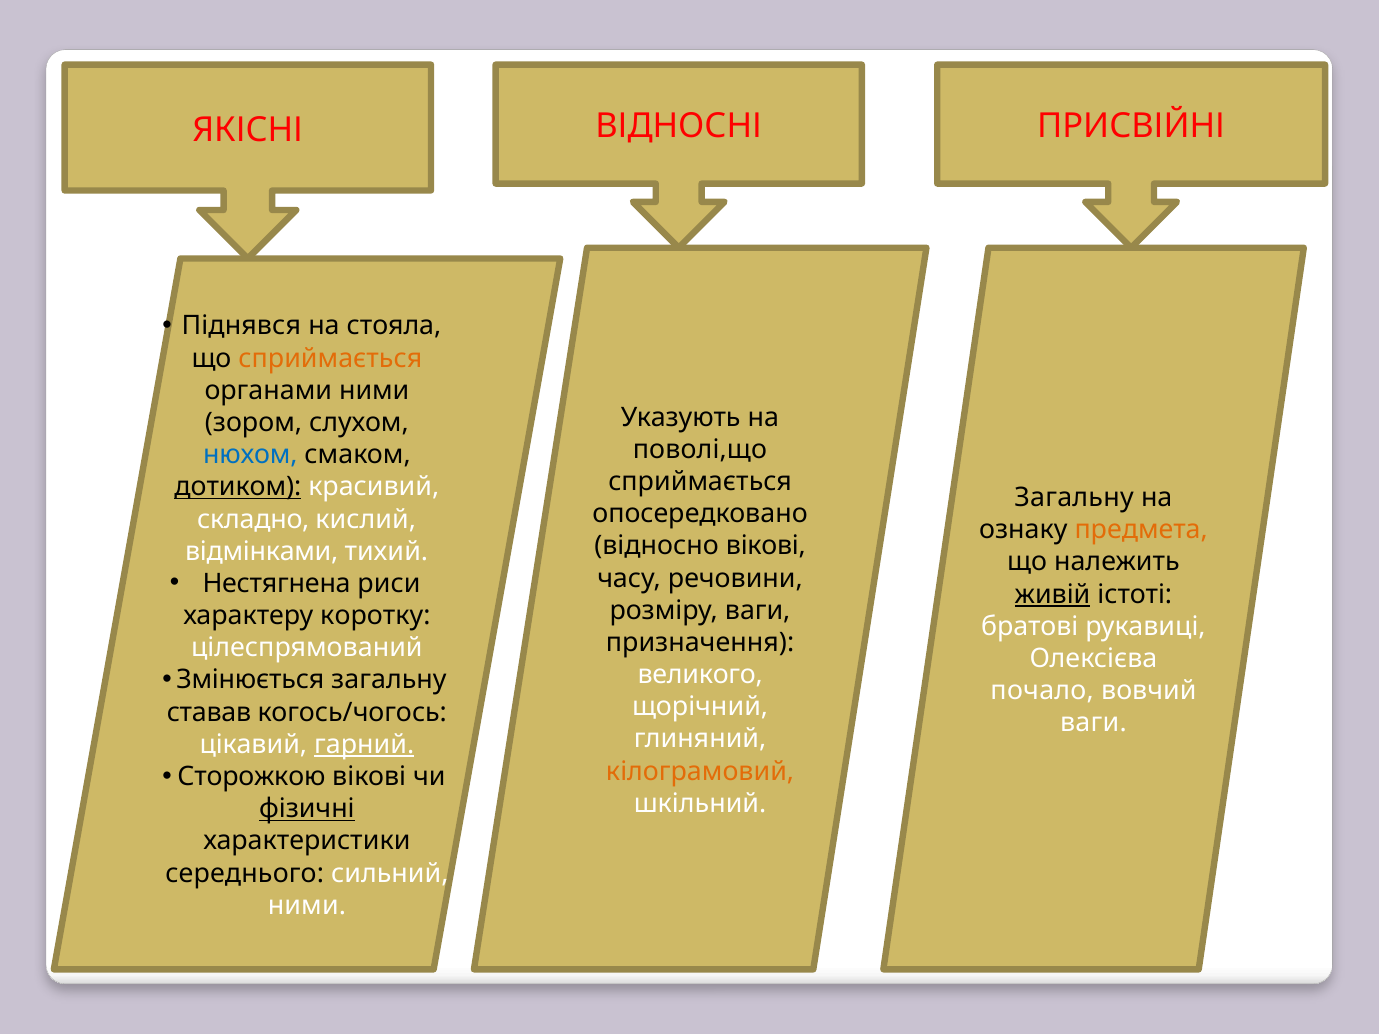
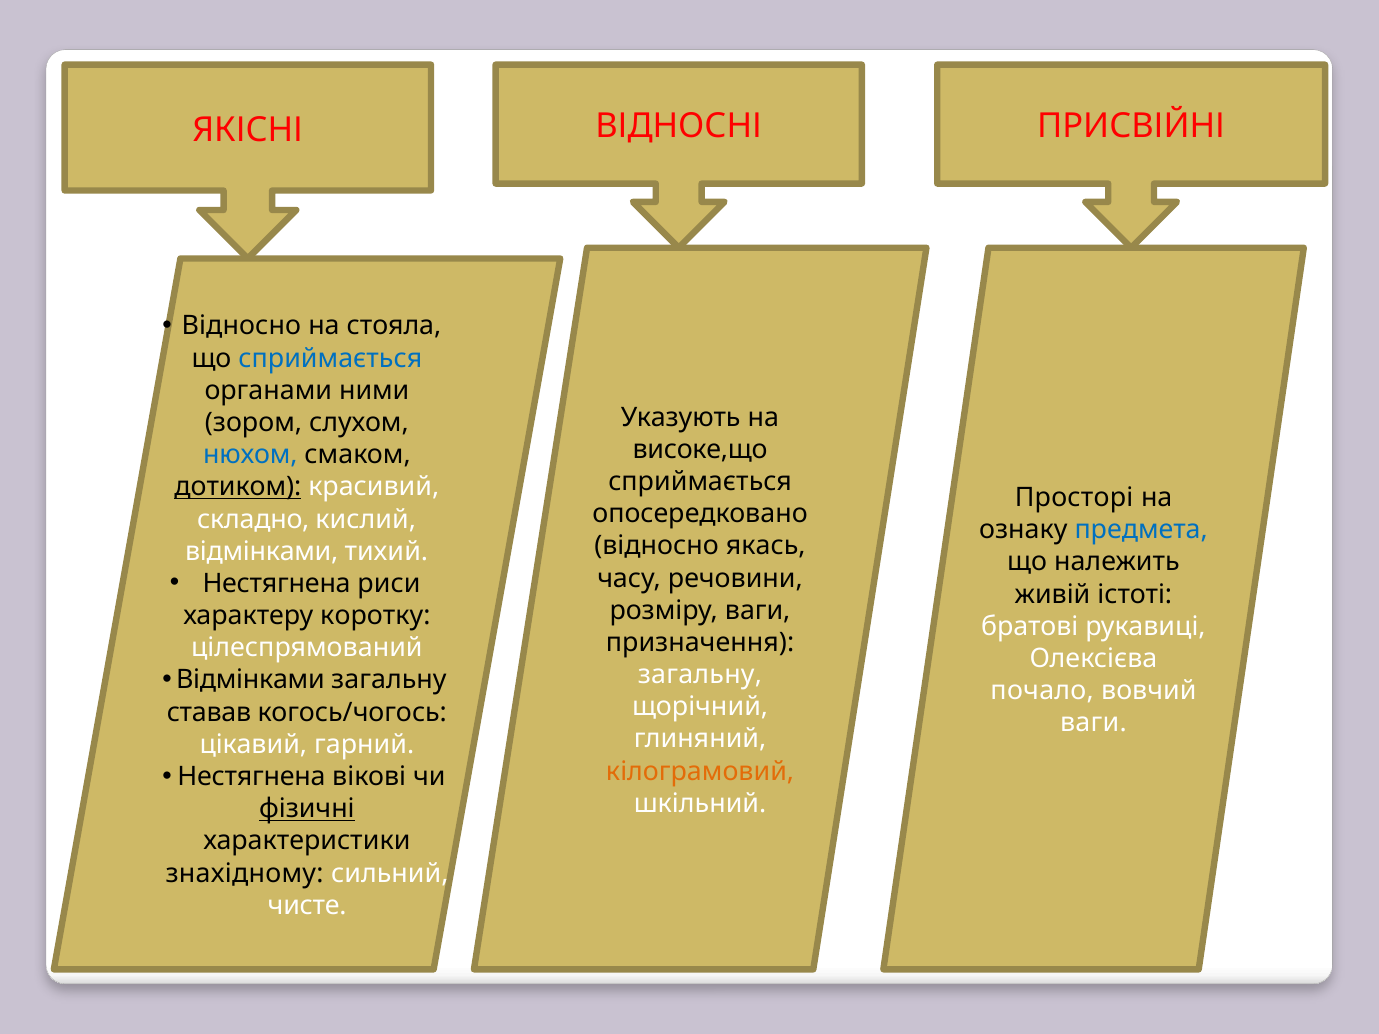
Піднявся at (241, 326): Піднявся -> Відносно
сприймається at (330, 358) colour: orange -> blue
поволі,що: поволі,що -> високе,що
Загальну at (1074, 498): Загальну -> Просторі
предмета colour: orange -> blue
відносно вікові: вікові -> якась
живій underline: present -> none
Змінюється at (250, 680): Змінюється -> Відмінками
великого at (700, 675): великого -> загальну
гарний underline: present -> none
Сторожкою at (251, 777): Сторожкою -> Нестягнена
середнього: середнього -> знахідному
ними at (307, 906): ними -> чисте
